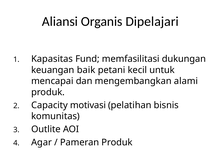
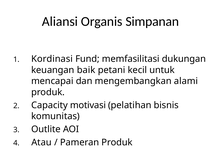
Dipelajari: Dipelajari -> Simpanan
Kapasitas: Kapasitas -> Kordinasi
Agar: Agar -> Atau
